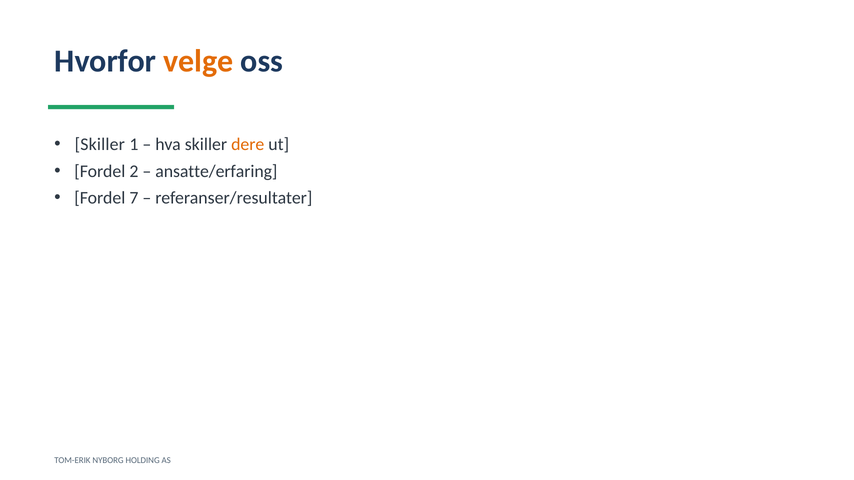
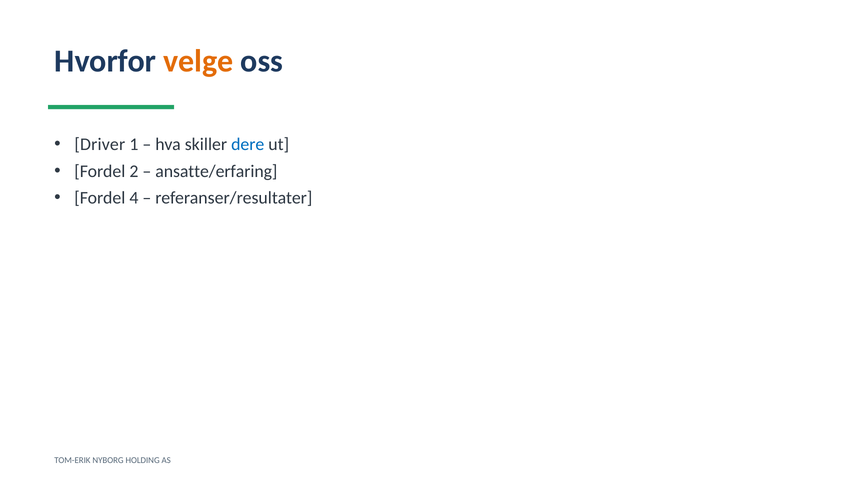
Skiller at (100, 145): Skiller -> Driver
dere colour: orange -> blue
7: 7 -> 4
